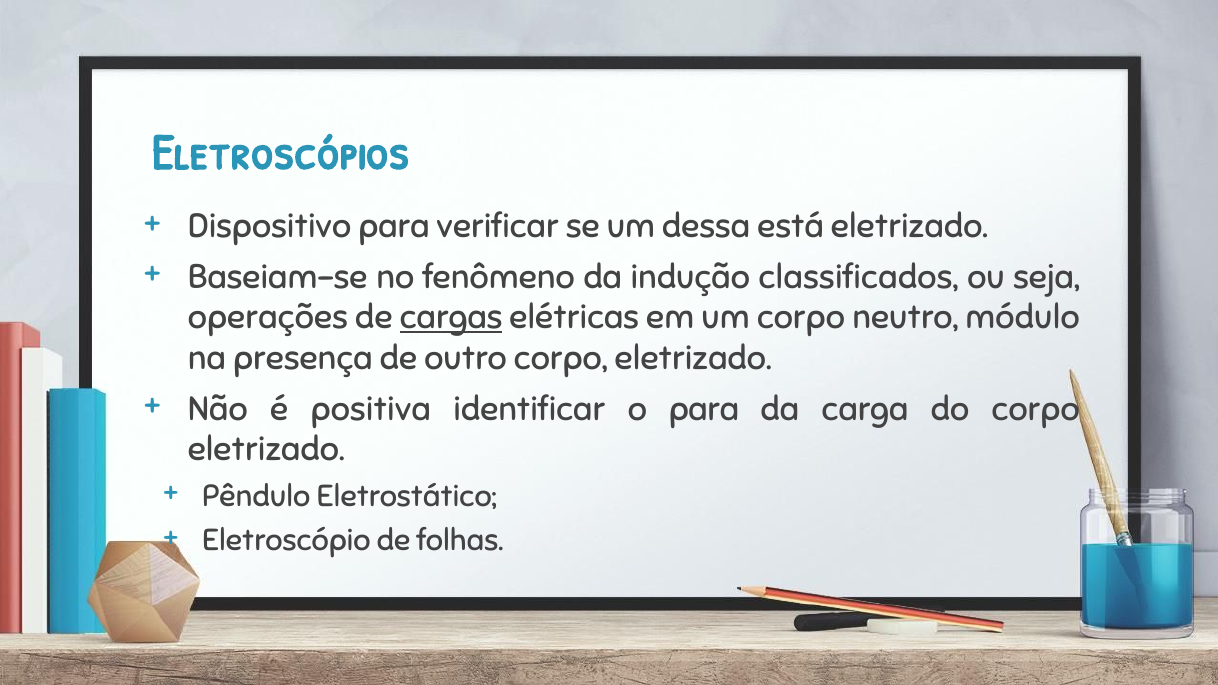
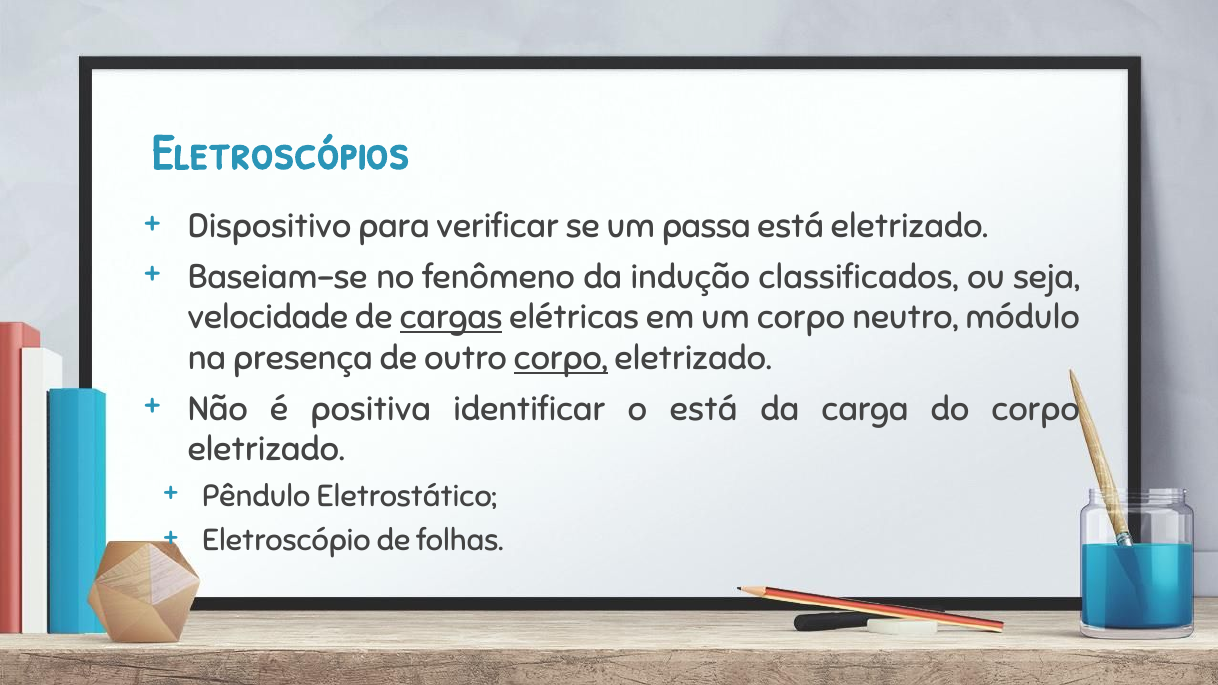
dessa: dessa -> passa
operações: operações -> velocidade
corpo at (561, 358) underline: none -> present
o para: para -> está
